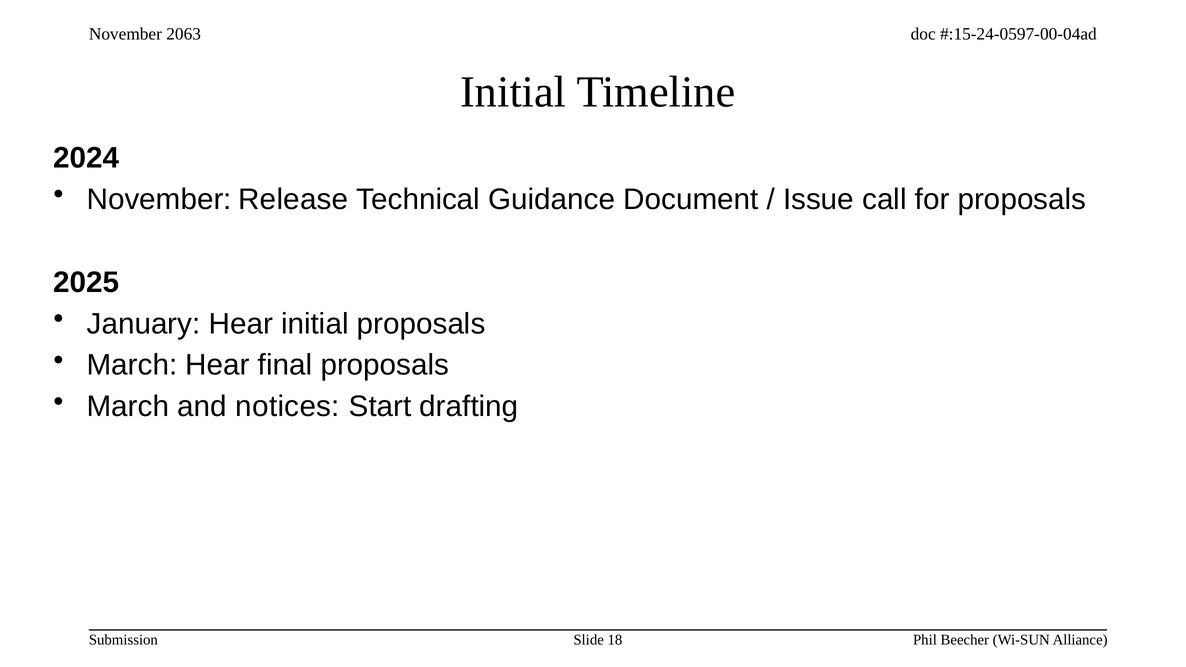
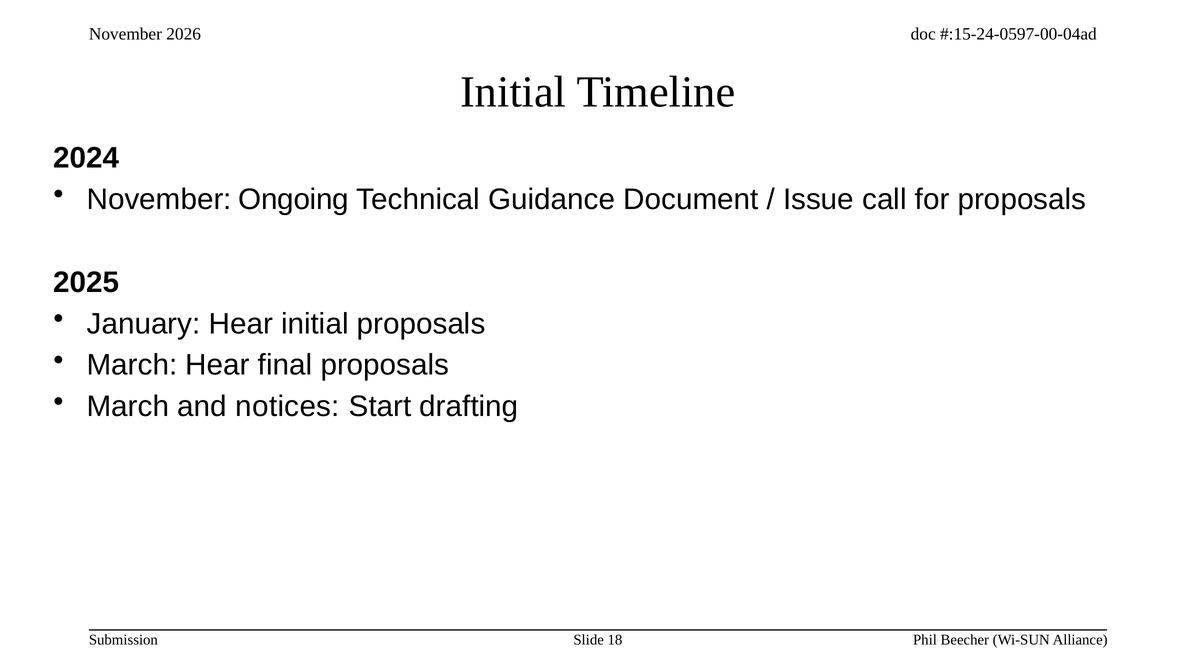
2063: 2063 -> 2026
Release: Release -> Ongoing
